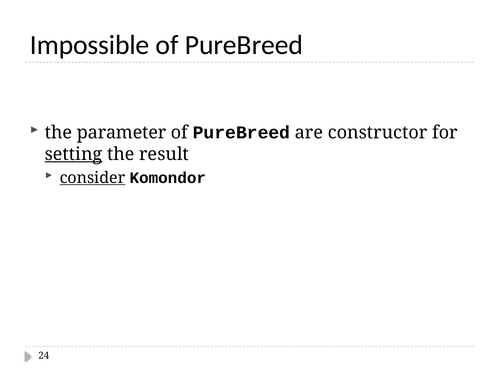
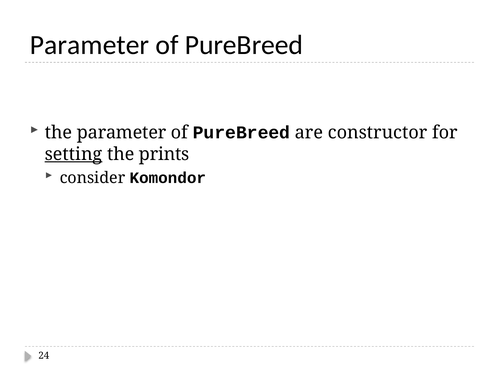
Impossible at (90, 45): Impossible -> Parameter
result: result -> prints
consider underline: present -> none
